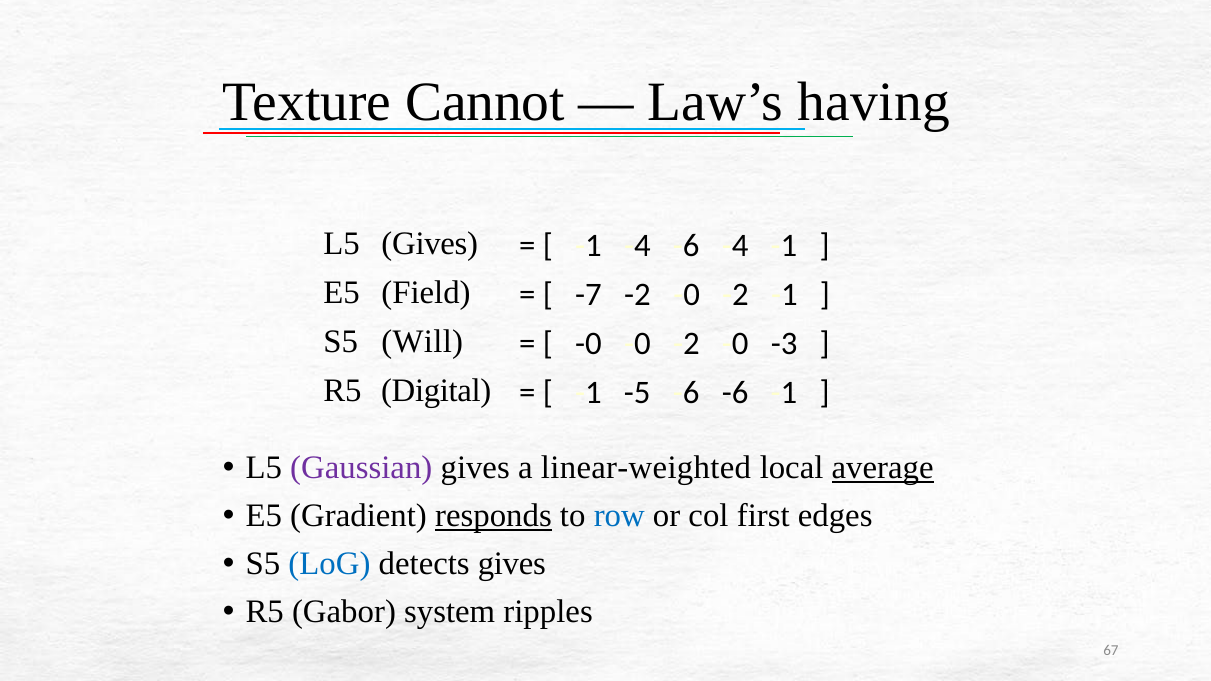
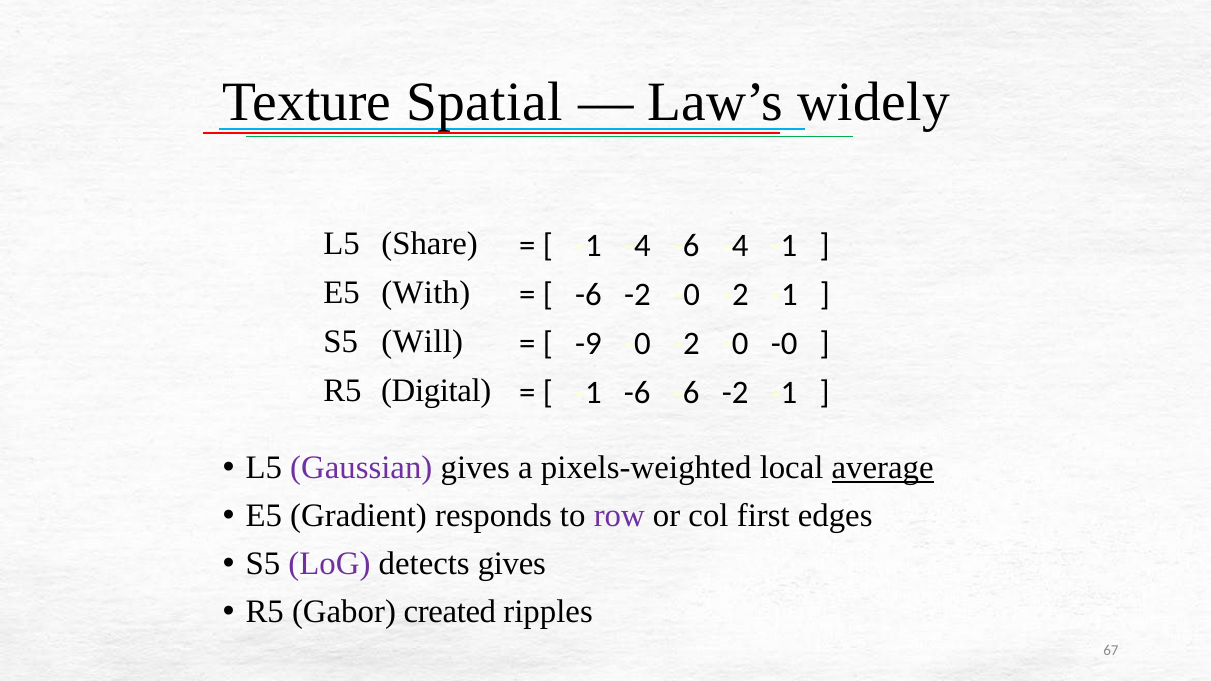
Cannot: Cannot -> Spatial
having: having -> widely
L5 Gives: Gives -> Share
Field: Field -> With
-7 at (588, 295): -7 -> -6
-0 at (588, 344): -0 -> -9
-0 -3: -3 -> -0
-1 -5: -5 -> -6
-6 at (735, 393): -6 -> -2
linear-weighted: linear-weighted -> pixels-weighted
responds underline: present -> none
row colour: blue -> purple
LoG colour: blue -> purple
system: system -> created
